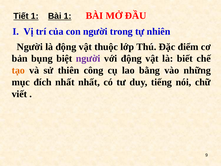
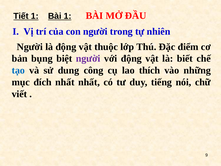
tạo colour: orange -> blue
thiên: thiên -> dung
bằng: bằng -> thích
